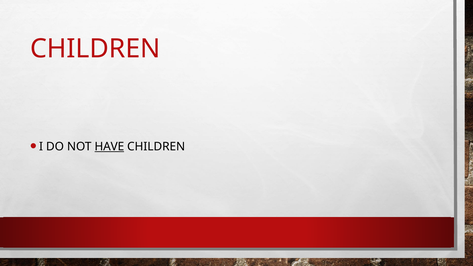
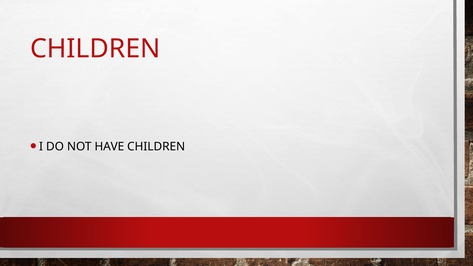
HAVE underline: present -> none
